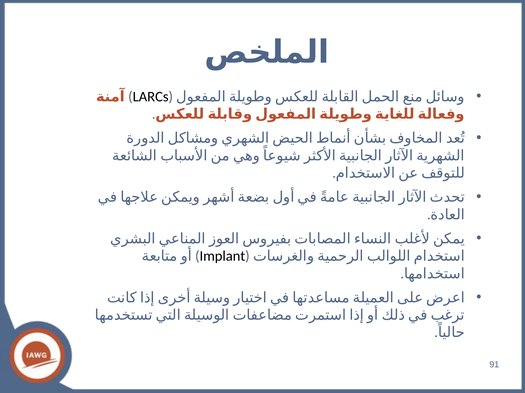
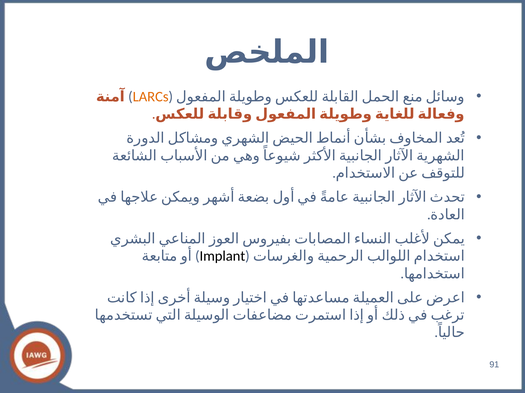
LARCs colour: black -> orange
